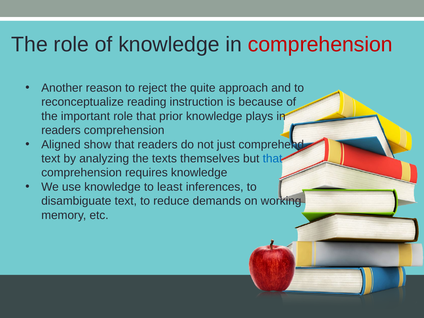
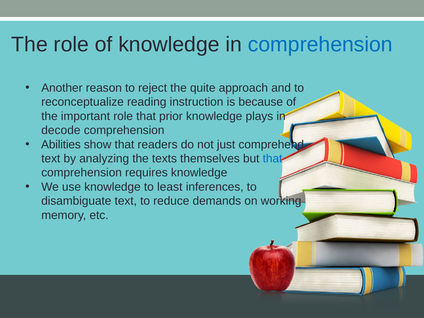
comprehension at (320, 45) colour: red -> blue
readers at (61, 130): readers -> decode
Aligned: Aligned -> Abilities
